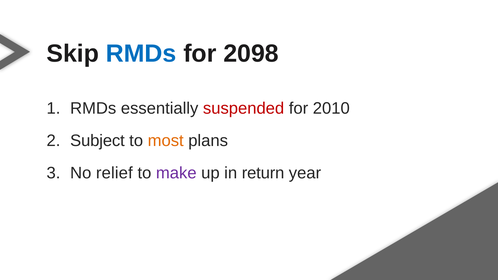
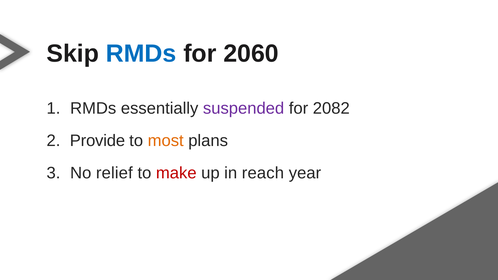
2098: 2098 -> 2060
suspended colour: red -> purple
2010: 2010 -> 2082
Subject: Subject -> Provide
make colour: purple -> red
return: return -> reach
